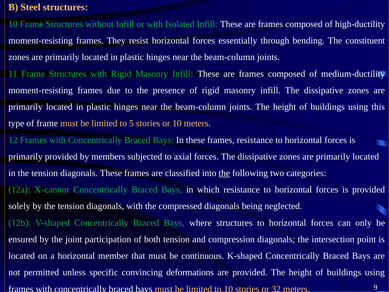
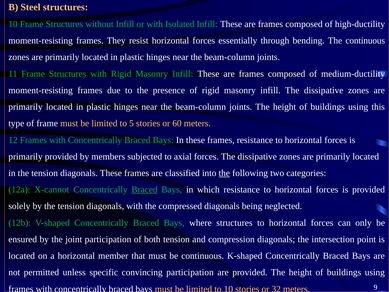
The constituent: constituent -> continuous
or 10: 10 -> 60
Braced at (144, 189) underline: none -> present
convincing deformations: deformations -> participation
